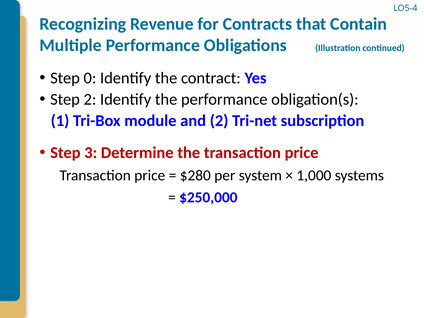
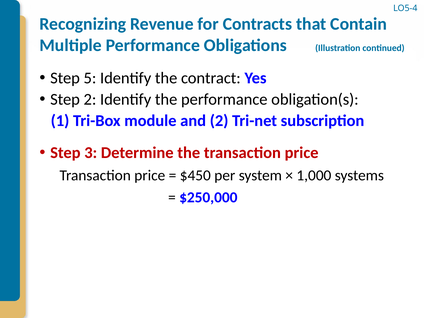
0: 0 -> 5
$280: $280 -> $450
